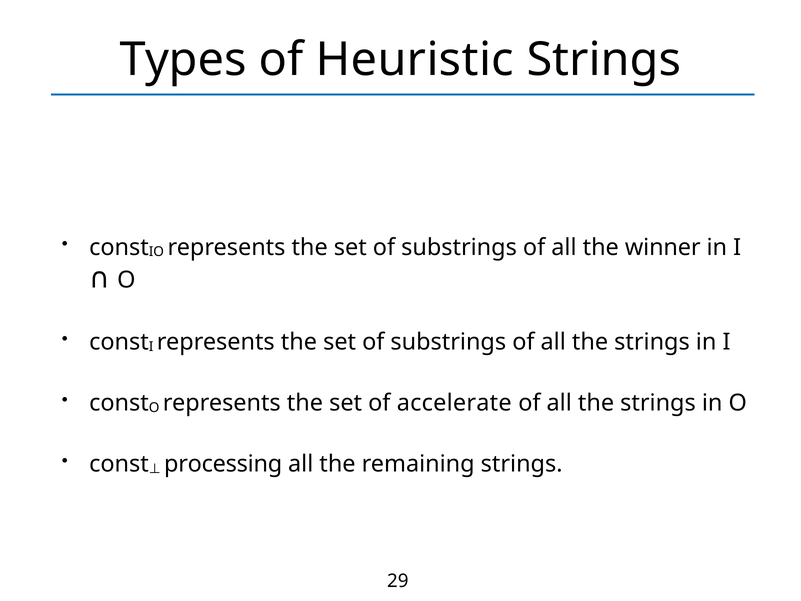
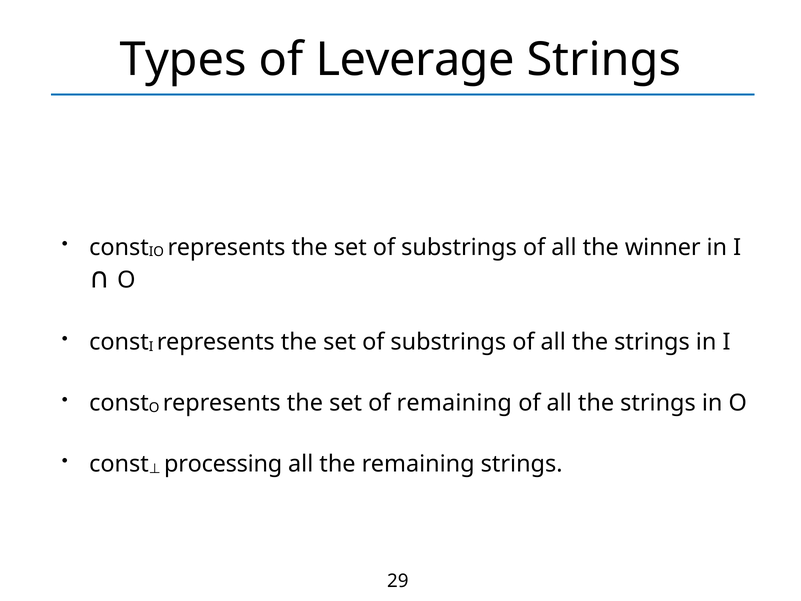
Heuristic: Heuristic -> Leverage
of accelerate: accelerate -> remaining
